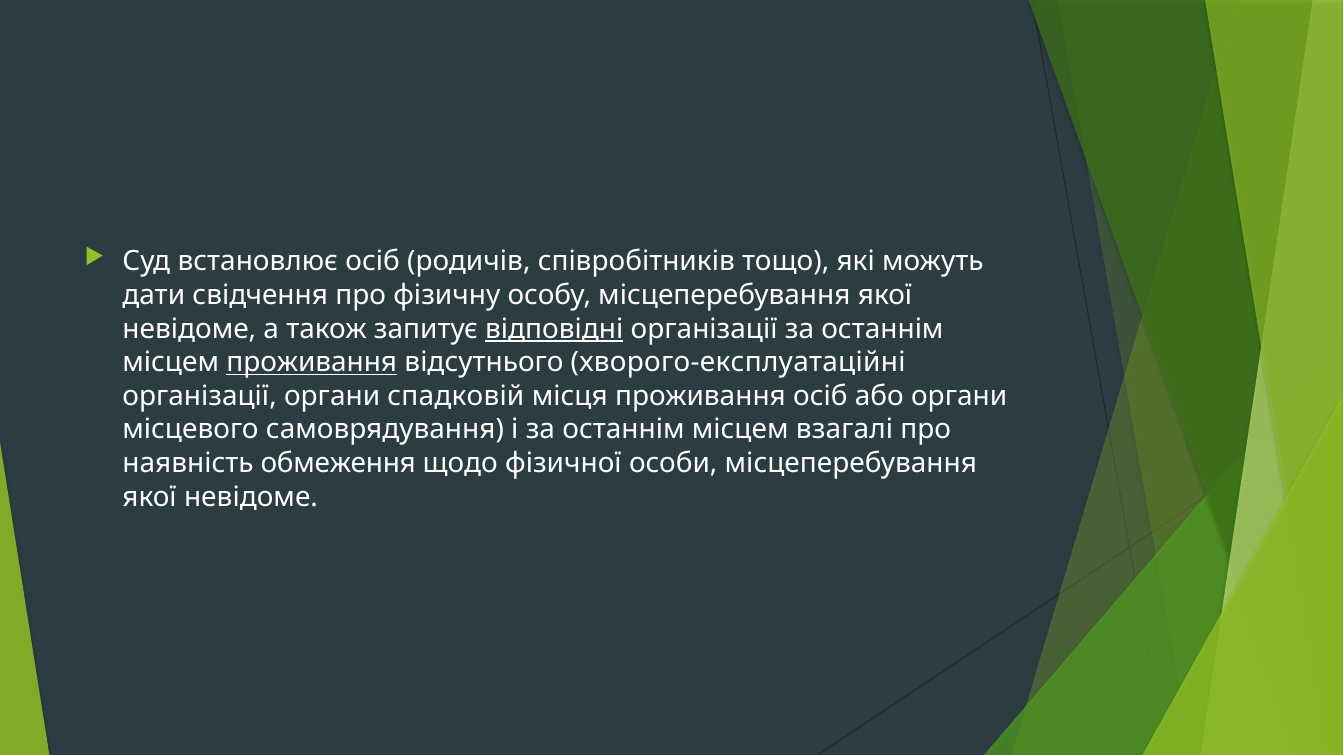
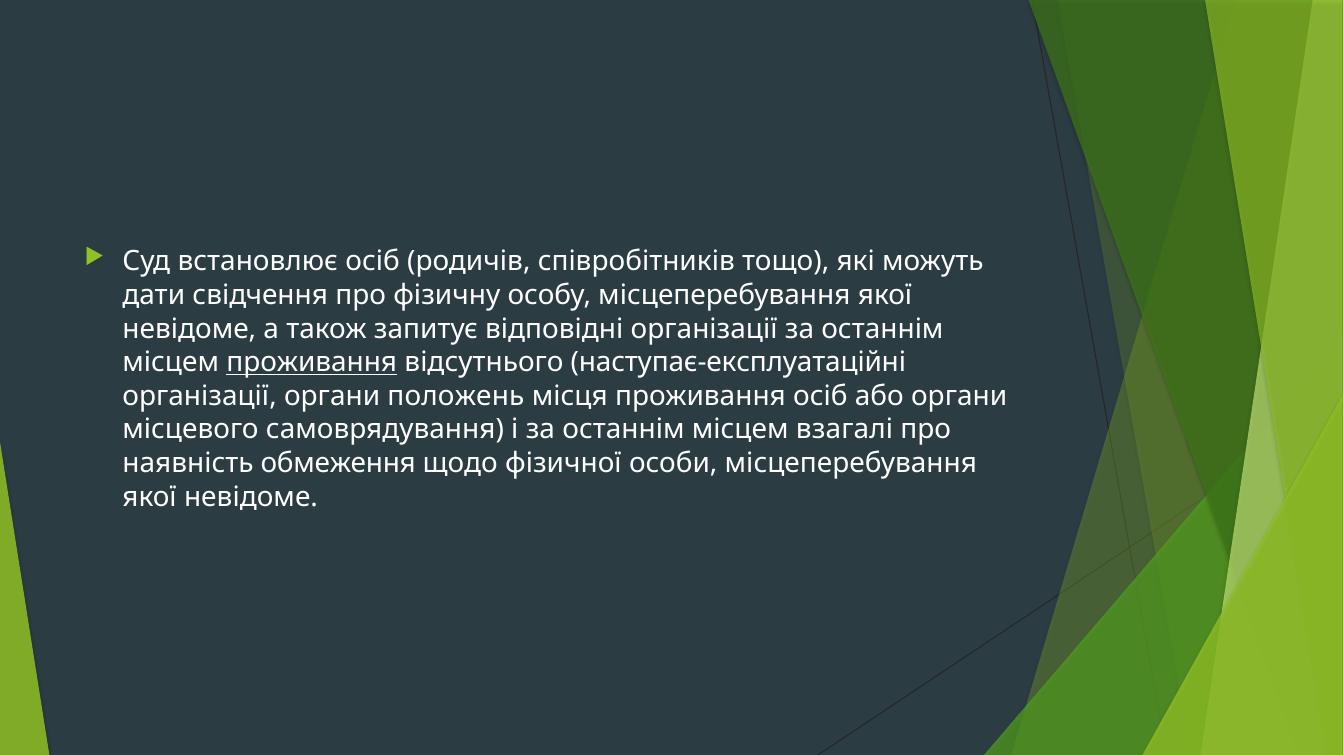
відповідні underline: present -> none
хворого-експлуатаційні: хворого-експлуатаційні -> наступає-експлуатаційні
спадковій: спадковій -> положень
